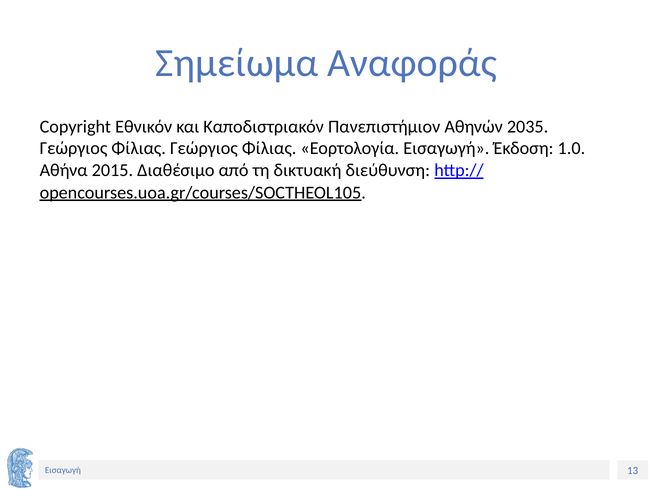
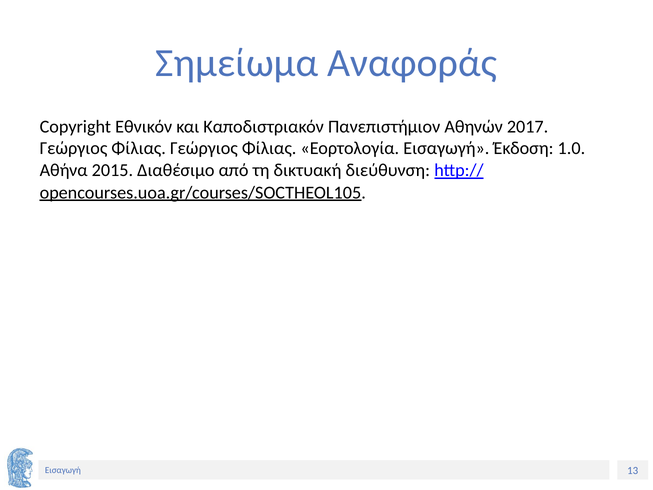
2035: 2035 -> 2017
